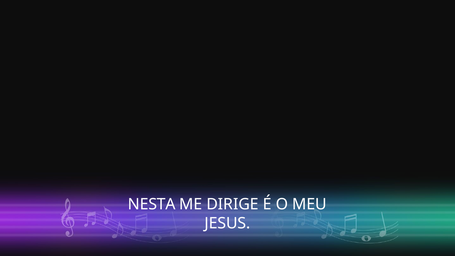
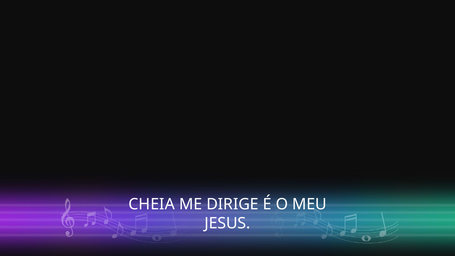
NESTA: NESTA -> CHEIA
